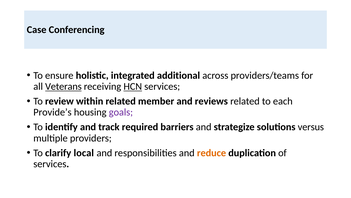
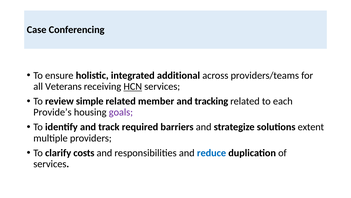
Veterans underline: present -> none
within: within -> simple
reviews: reviews -> tracking
versus: versus -> extent
local: local -> costs
reduce colour: orange -> blue
